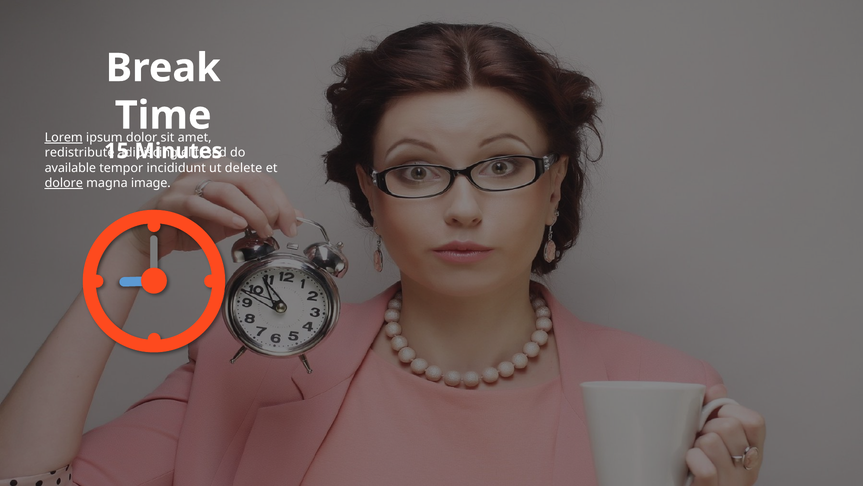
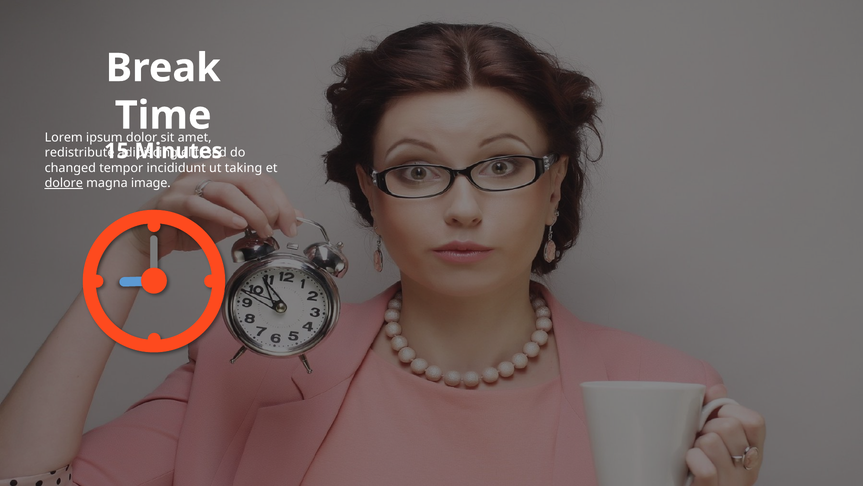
Lorem underline: present -> none
available: available -> changed
delete: delete -> taking
